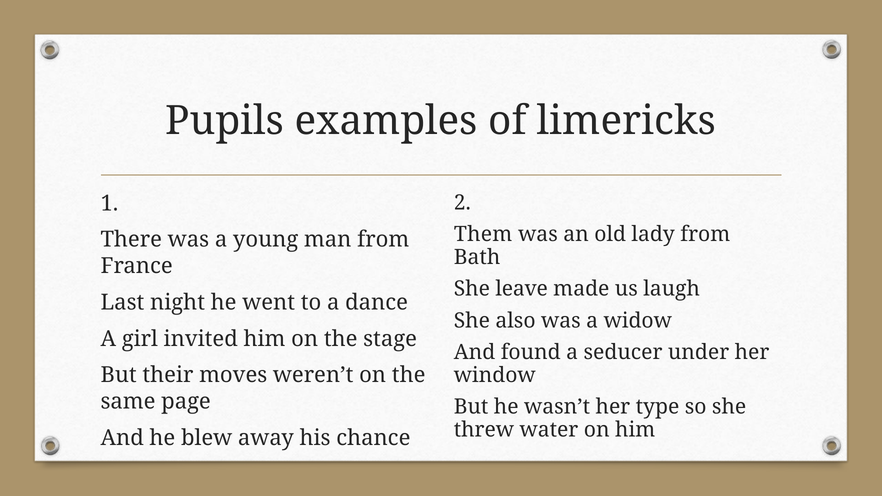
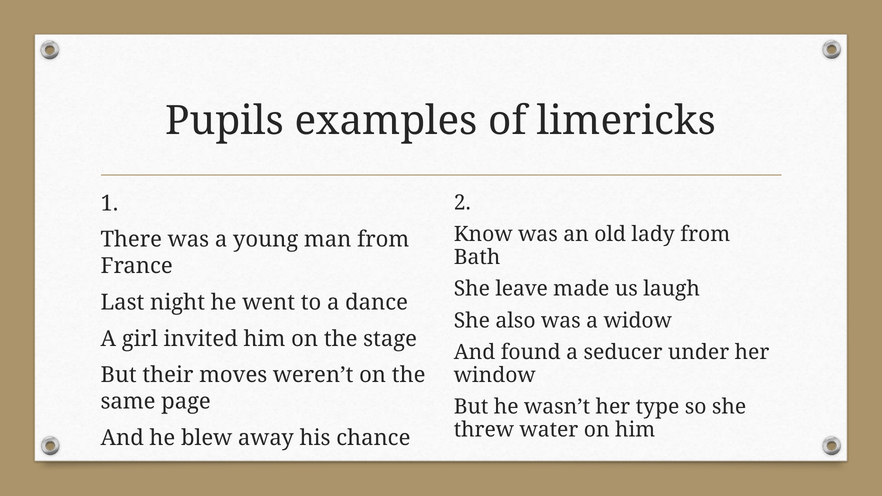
Them: Them -> Know
